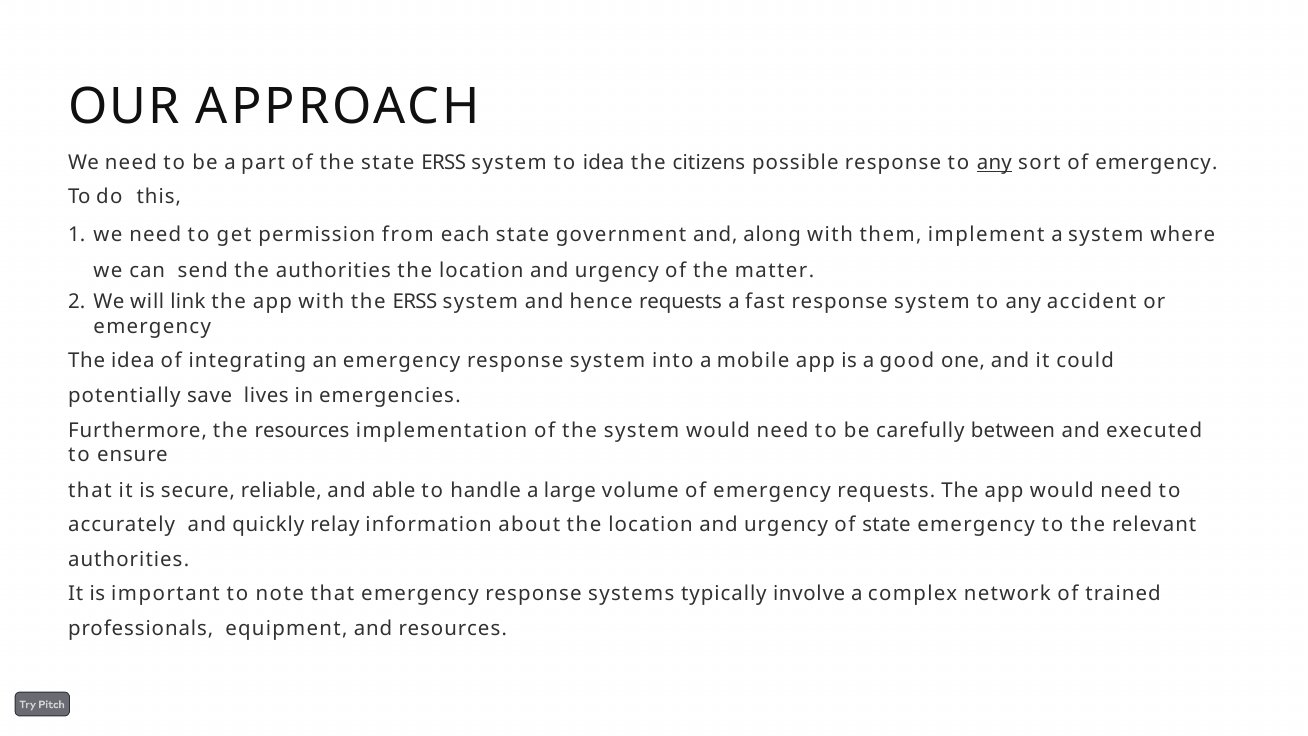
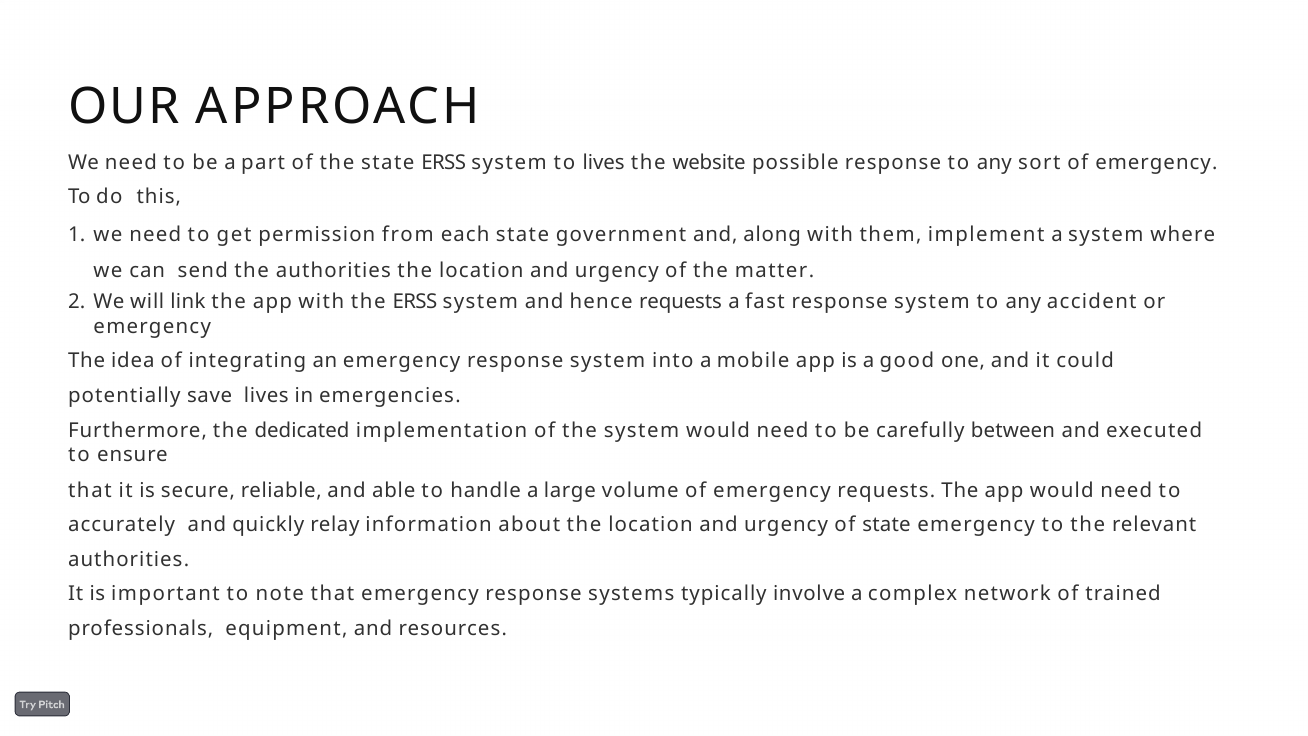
to idea: idea -> lives
citizens: citizens -> website
any at (994, 162) underline: present -> none
the resources: resources -> dedicated
